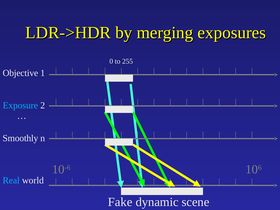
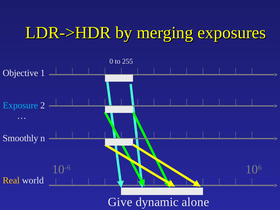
Real colour: light blue -> yellow
Fake: Fake -> Give
scene: scene -> alone
